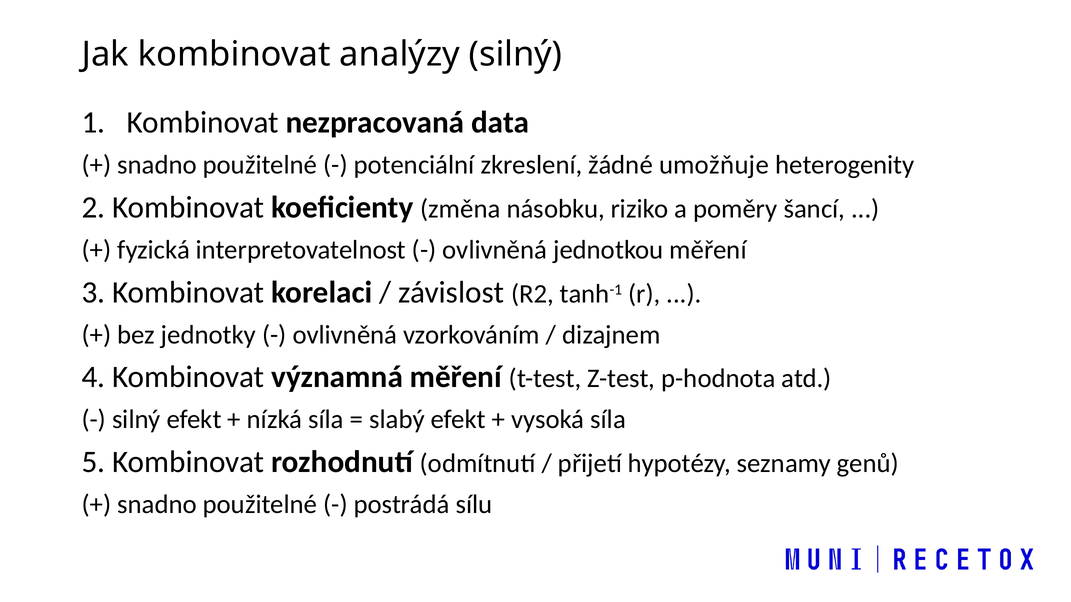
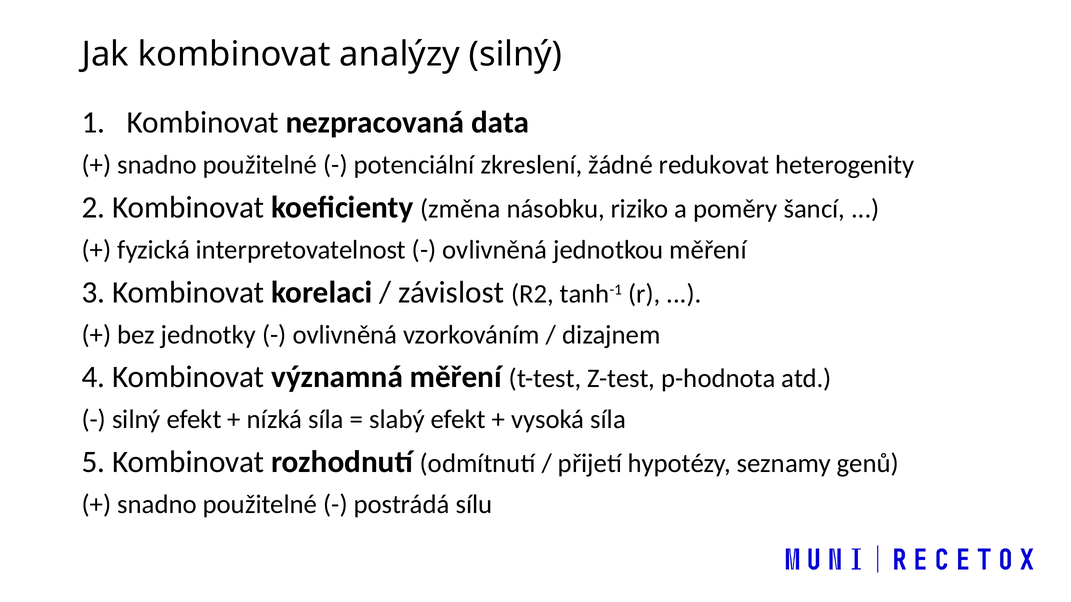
umožňuje: umožňuje -> redukovat
